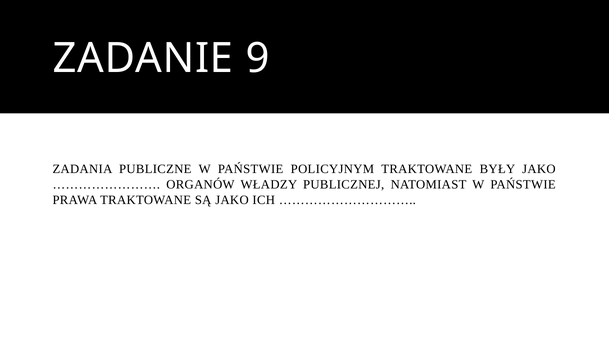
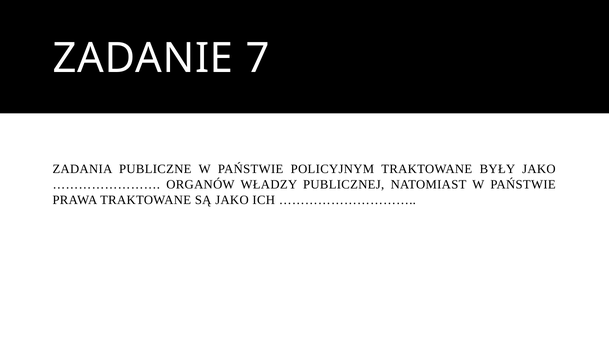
9: 9 -> 7
